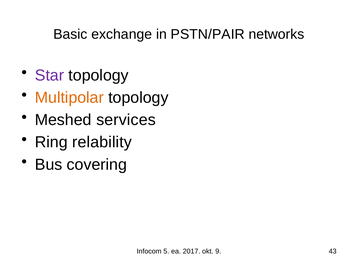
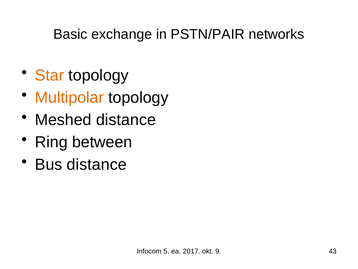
Star colour: purple -> orange
Meshed services: services -> distance
relability: relability -> between
Bus covering: covering -> distance
